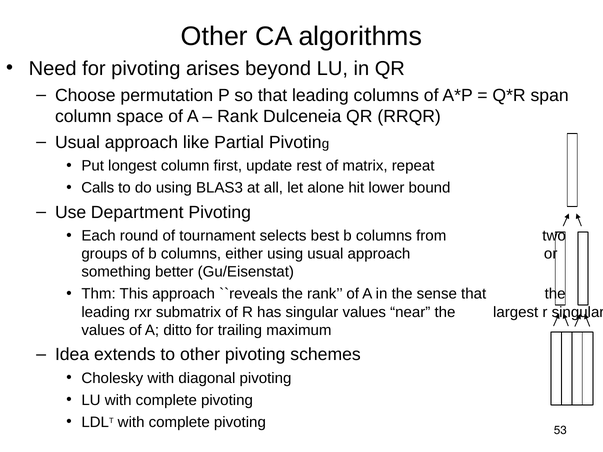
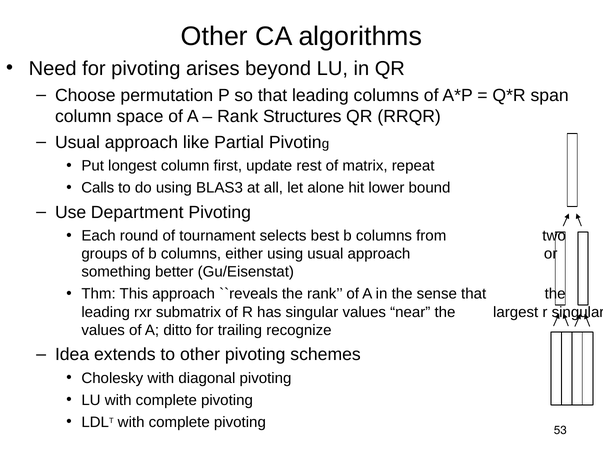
Dulceneia: Dulceneia -> Structures
maximum: maximum -> recognize
